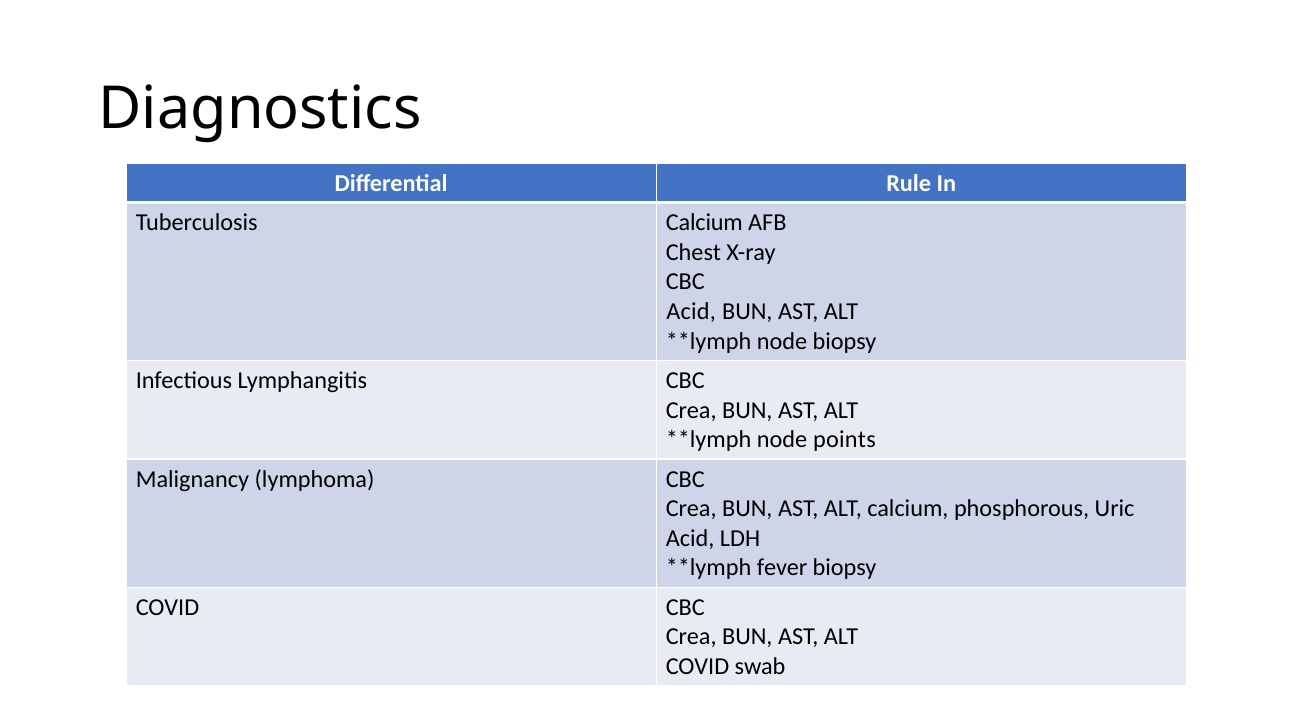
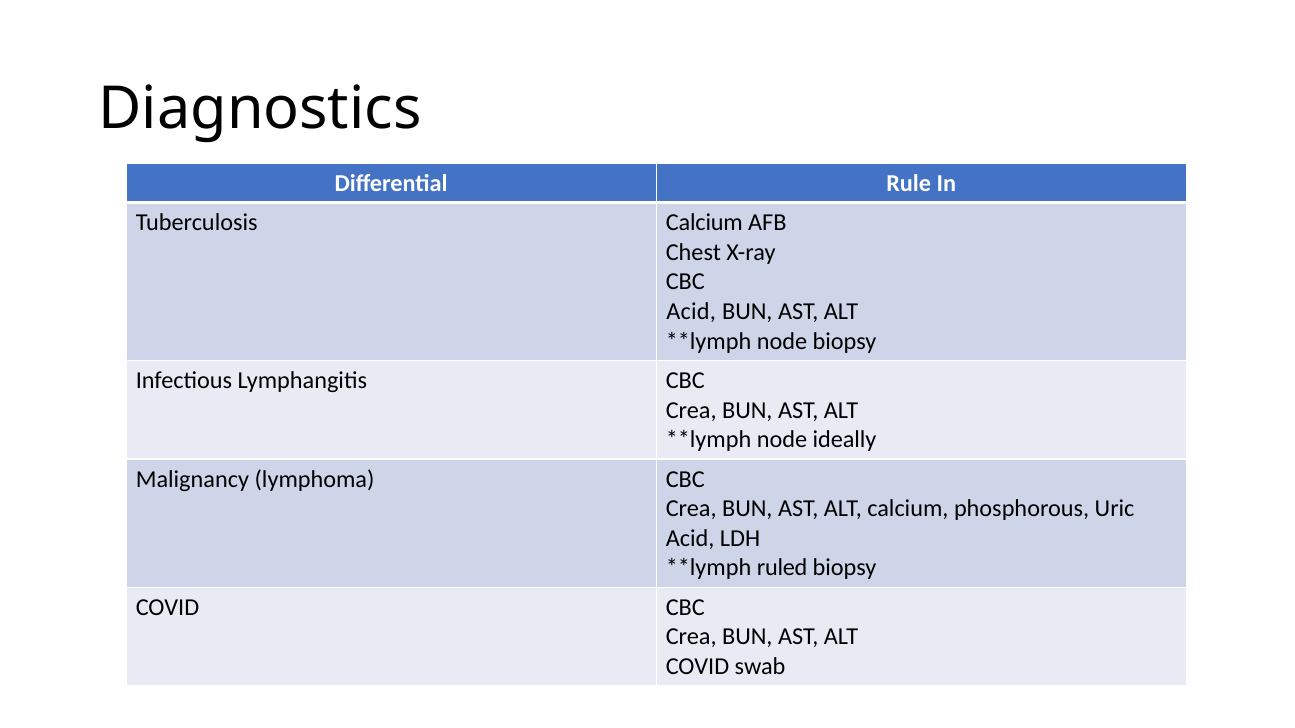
points: points -> ideally
fever: fever -> ruled
